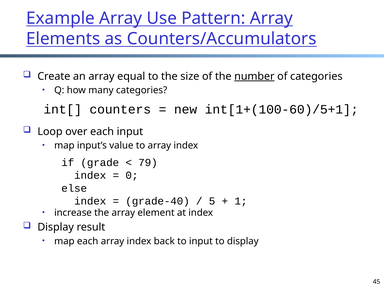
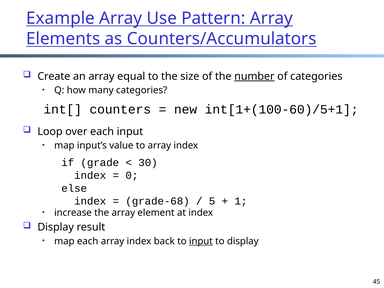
79: 79 -> 30
grade-40: grade-40 -> grade-68
input at (201, 241) underline: none -> present
